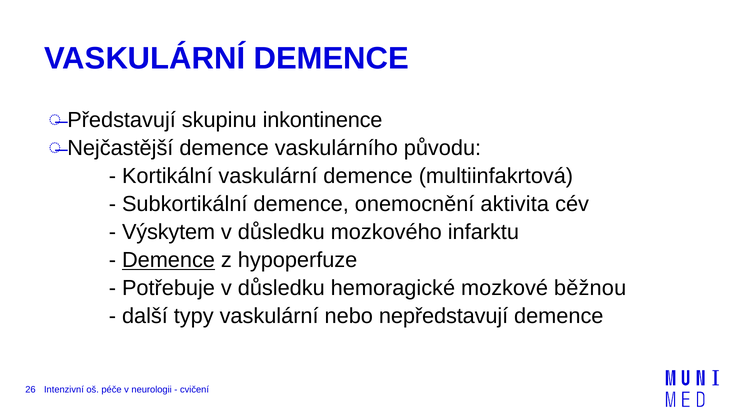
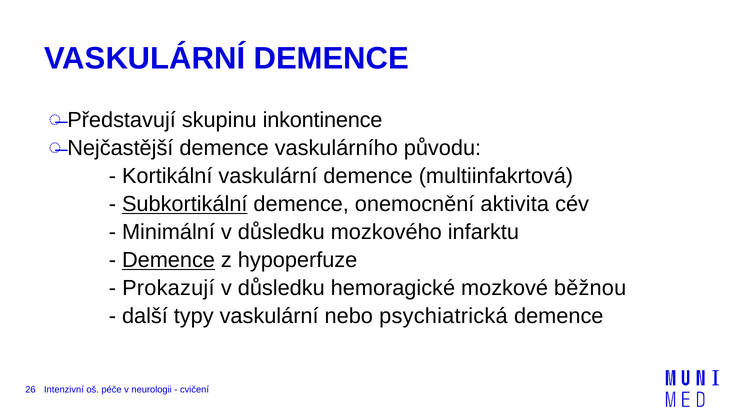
Subkortikální underline: none -> present
Výskytem: Výskytem -> Minimální
Potřebuje: Potřebuje -> Prokazují
nepředstavují: nepředstavují -> psychiatrická
